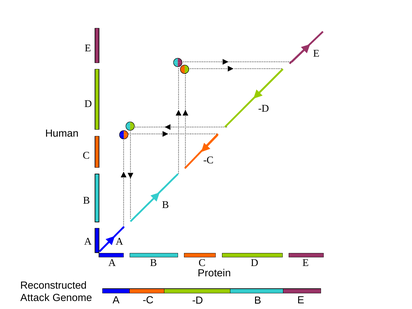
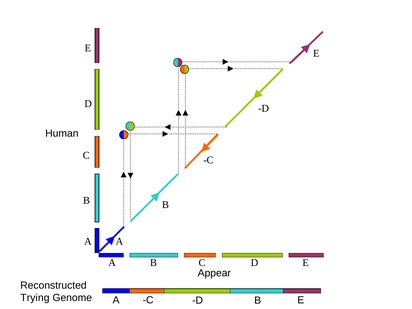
Protein: Protein -> Appear
Attack: Attack -> Trying
